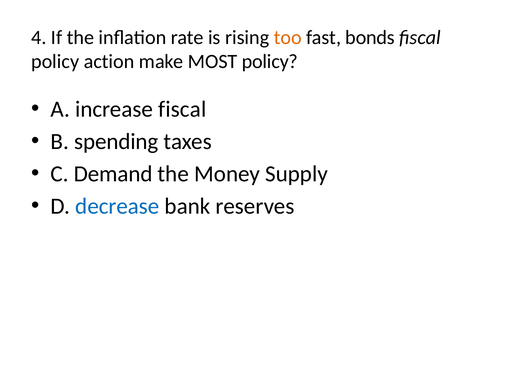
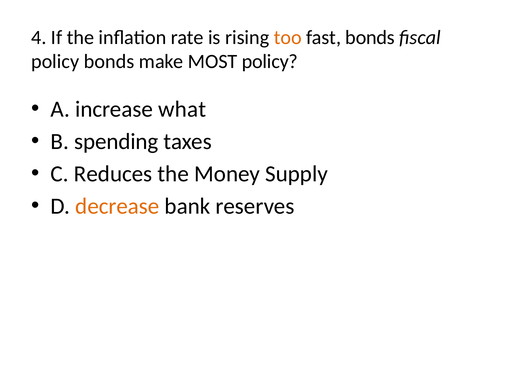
policy action: action -> bonds
increase fiscal: fiscal -> what
Demand: Demand -> Reduces
decrease colour: blue -> orange
